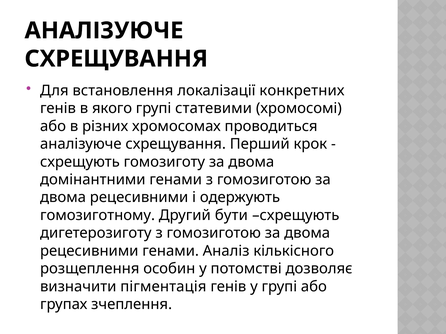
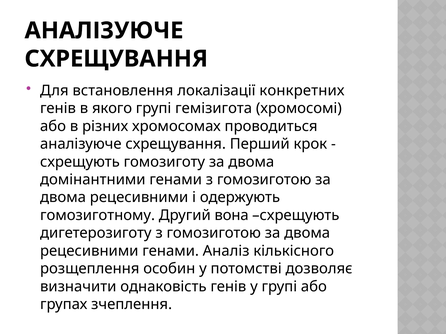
статевими: статевими -> гемізигота
бути: бути -> вона
пігментація: пігментація -> однаковість
